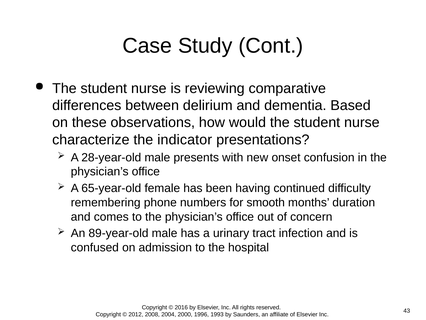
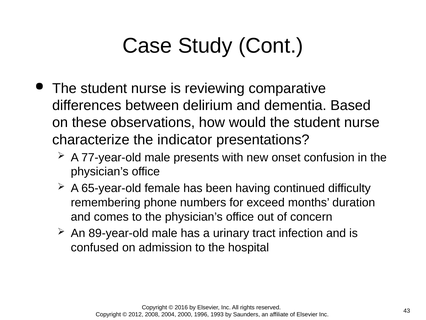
28-year-old: 28-year-old -> 77-year-old
smooth: smooth -> exceed
